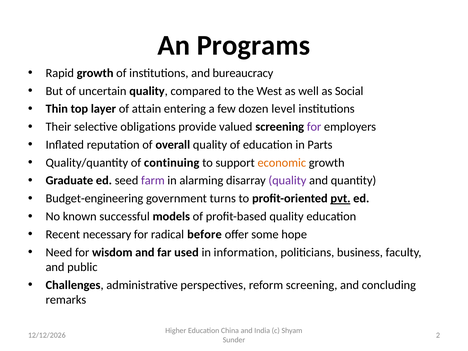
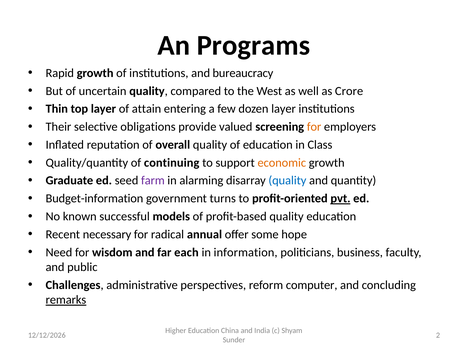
Social: Social -> Crore
dozen level: level -> layer
for at (314, 127) colour: purple -> orange
Parts: Parts -> Class
quality at (287, 181) colour: purple -> blue
Budget-engineering: Budget-engineering -> Budget-information
before: before -> annual
used: used -> each
reform screening: screening -> computer
remarks underline: none -> present
